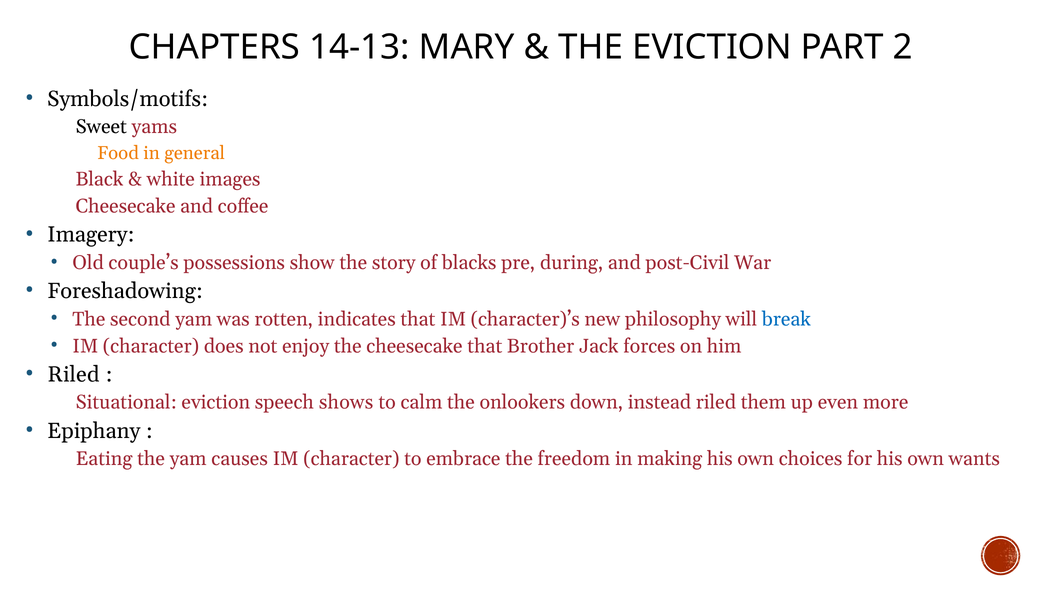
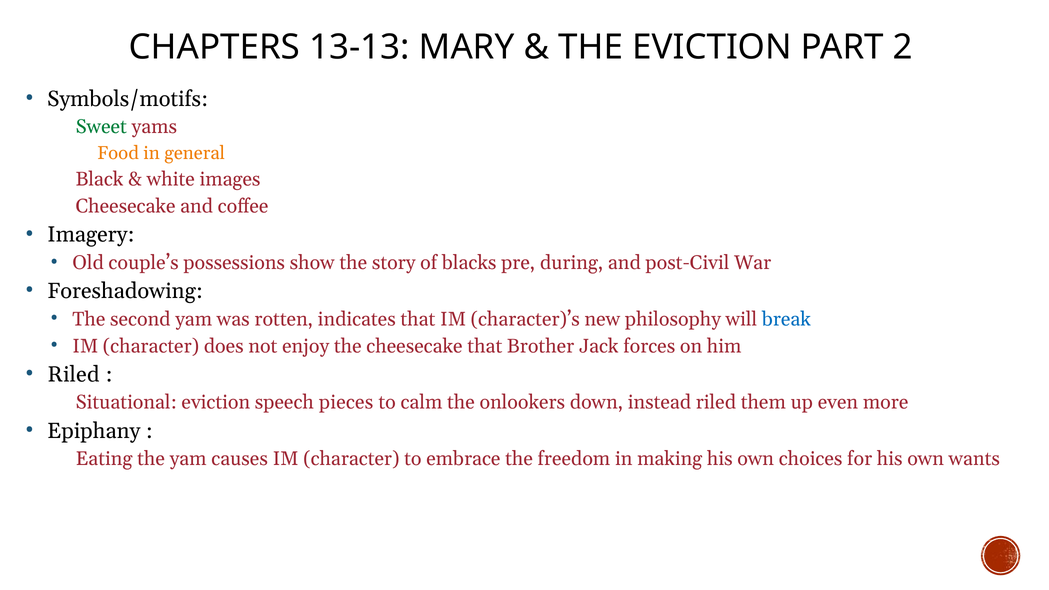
14-13: 14-13 -> 13-13
Sweet colour: black -> green
shows: shows -> pieces
